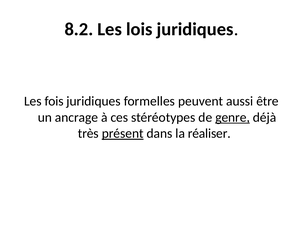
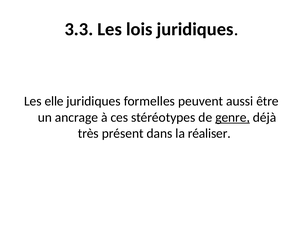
8.2: 8.2 -> 3.3
fois: fois -> elle
présent underline: present -> none
